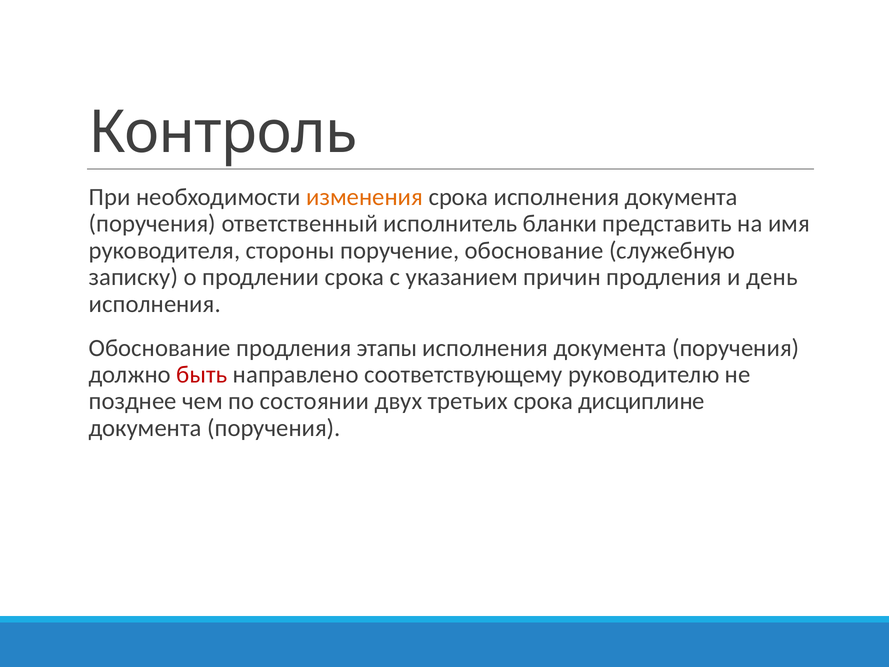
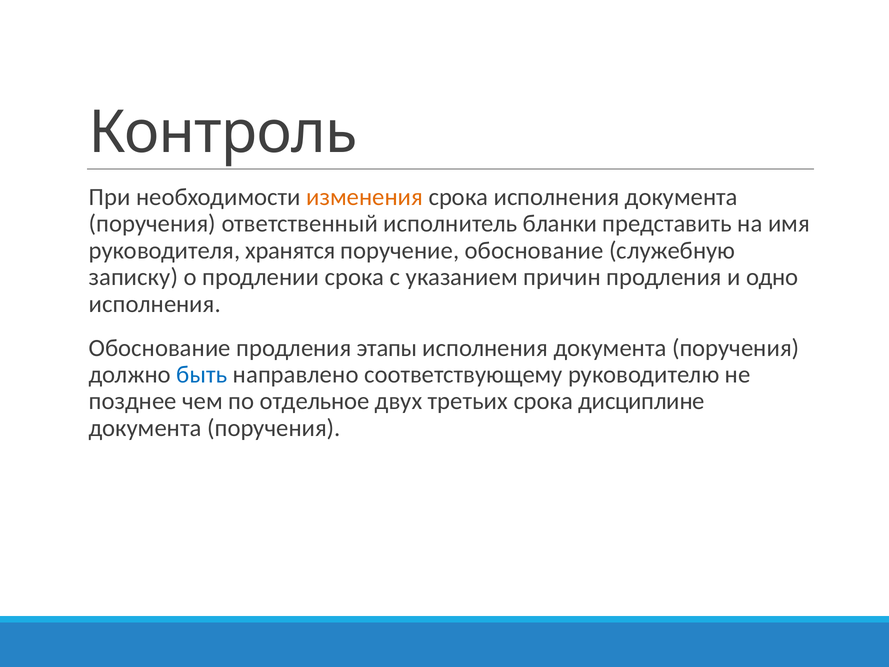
стороны: стороны -> хранятся
день: день -> одно
быть colour: red -> blue
состоянии: состоянии -> отдельное
